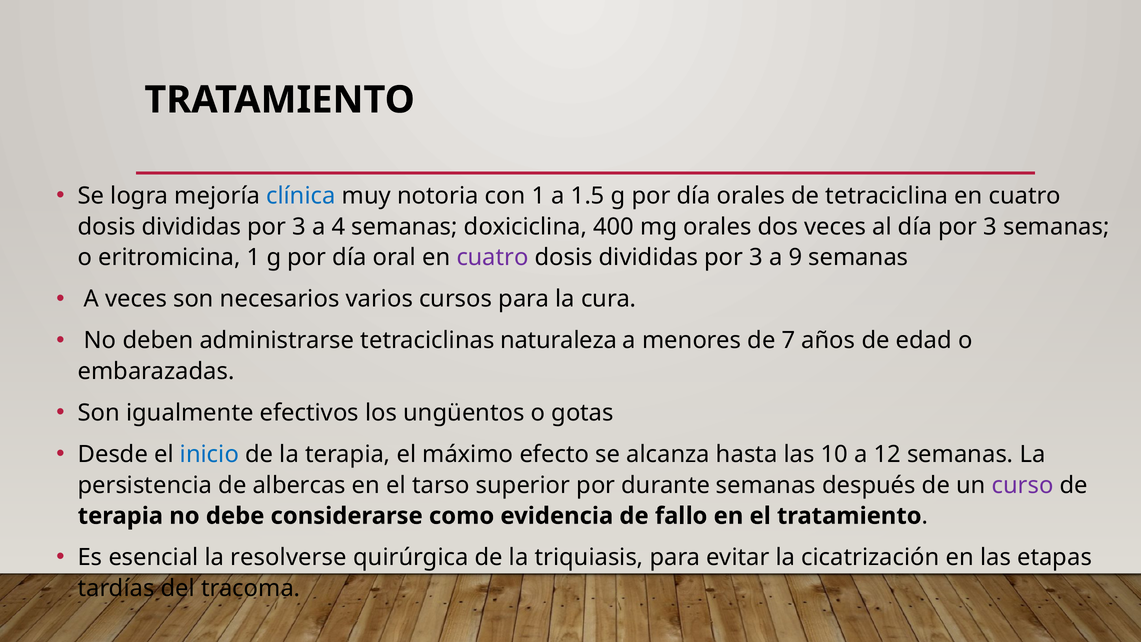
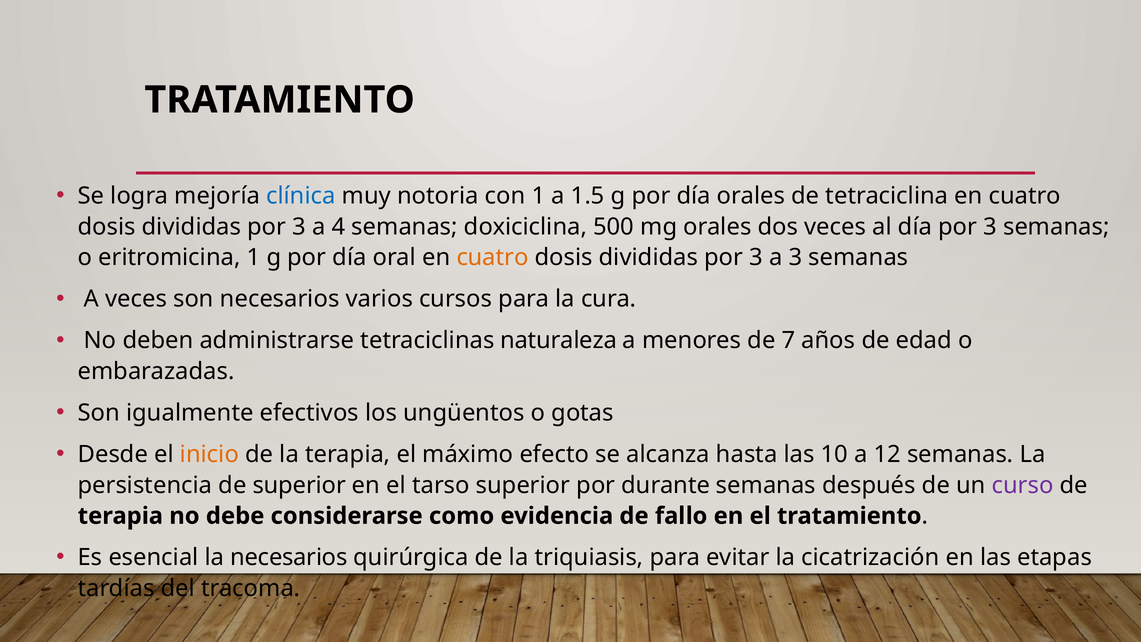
400: 400 -> 500
cuatro at (492, 258) colour: purple -> orange
a 9: 9 -> 3
inicio colour: blue -> orange
de albercas: albercas -> superior
la resolverse: resolverse -> necesarios
